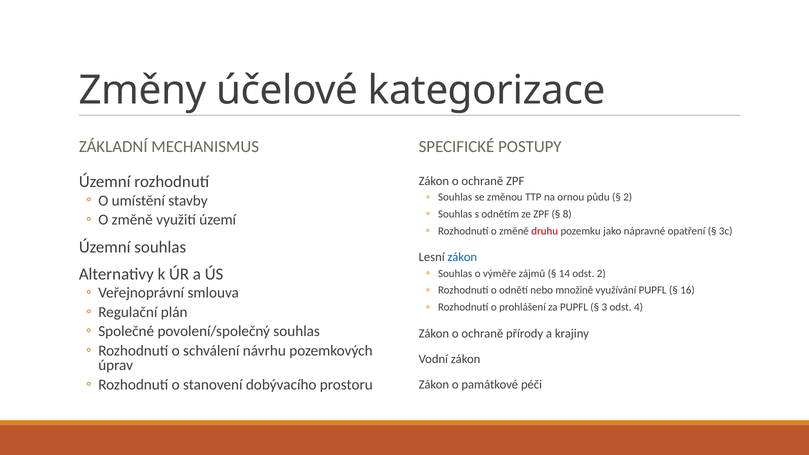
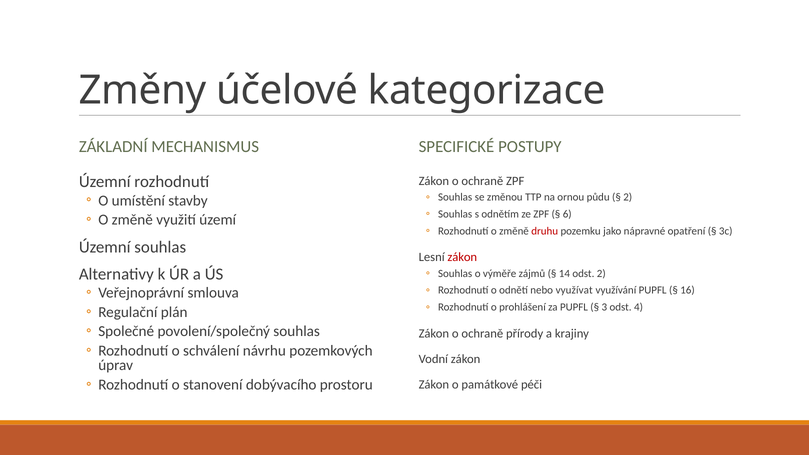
8: 8 -> 6
zákon at (462, 257) colour: blue -> red
množině: množině -> využívat
